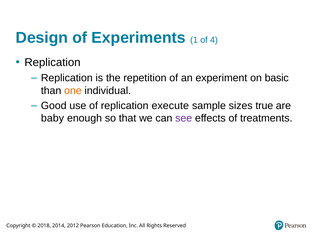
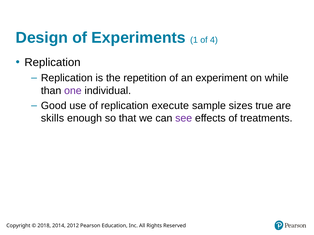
basic: basic -> while
one colour: orange -> purple
baby: baby -> skills
